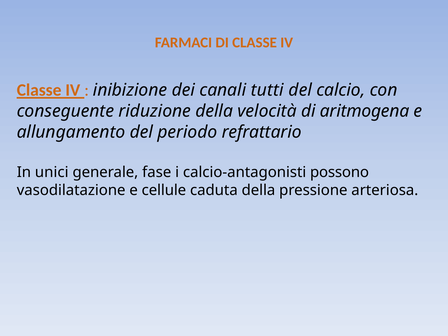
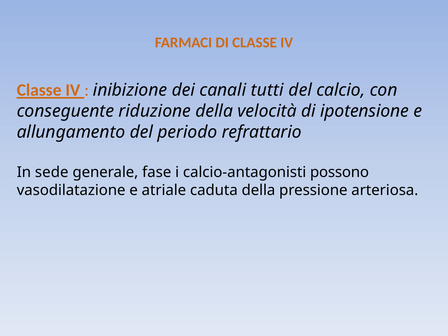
aritmogena: aritmogena -> ipotensione
unici: unici -> sede
cellule: cellule -> atriale
